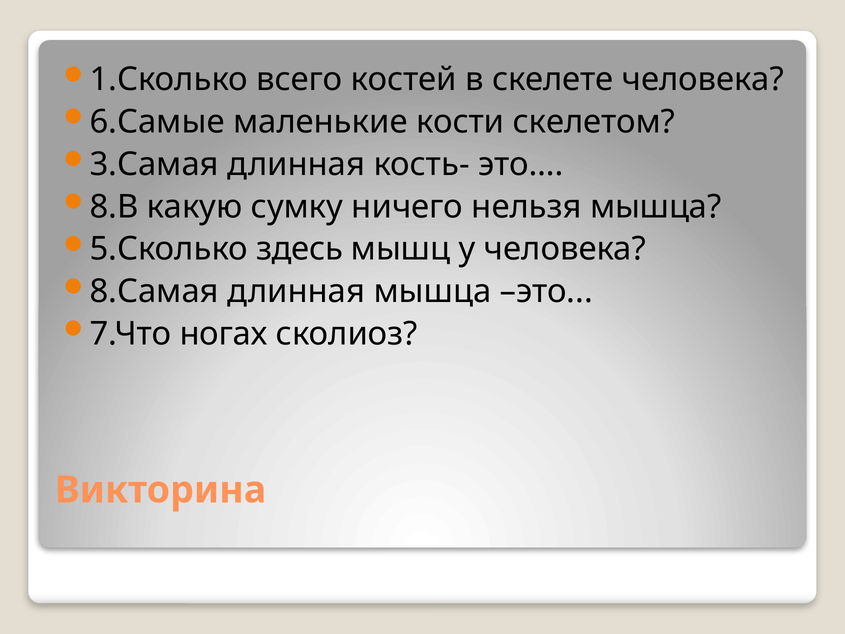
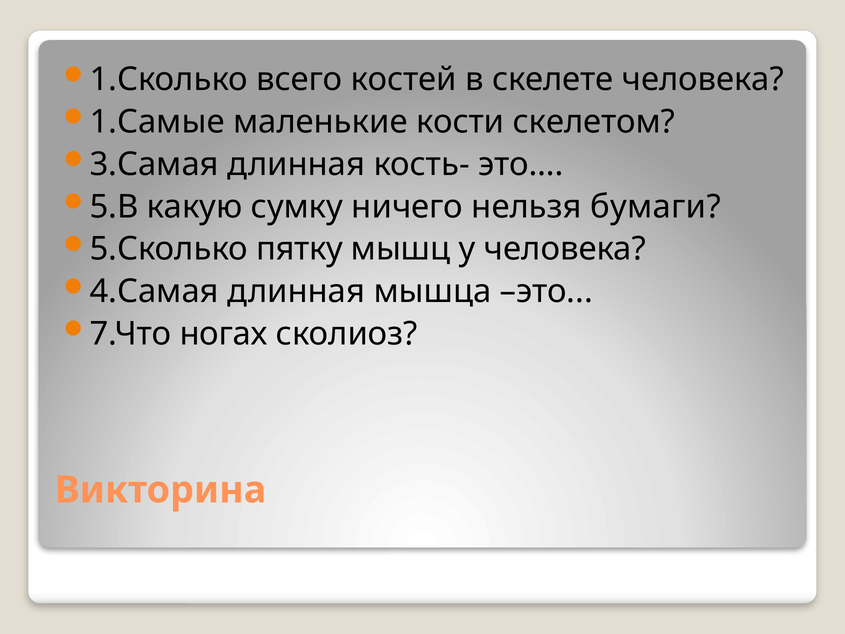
6.Самые: 6.Самые -> 1.Самые
8.В: 8.В -> 5.В
нельзя мышца: мышца -> бумаги
здесь: здесь -> пятку
8.Самая: 8.Самая -> 4.Самая
